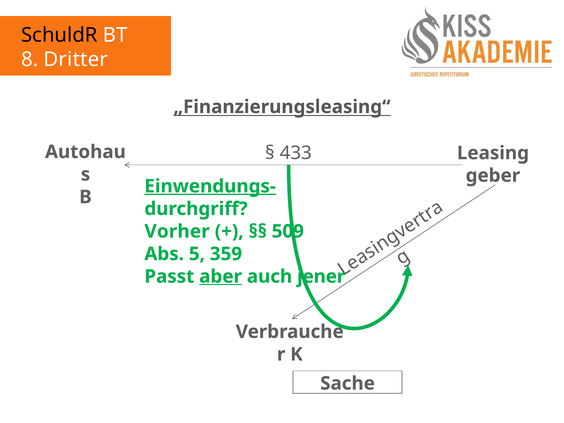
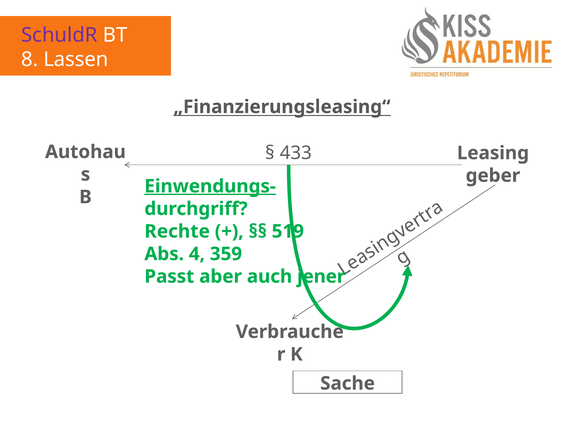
SchuldR colour: black -> purple
Dritter: Dritter -> Lassen
Vorher: Vorher -> Rechte
509: 509 -> 519
5: 5 -> 4
aber underline: present -> none
